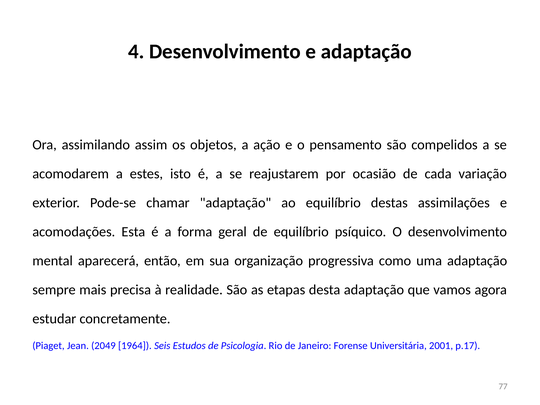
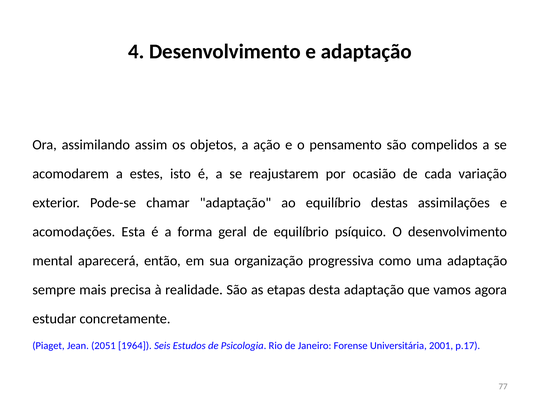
2049: 2049 -> 2051
